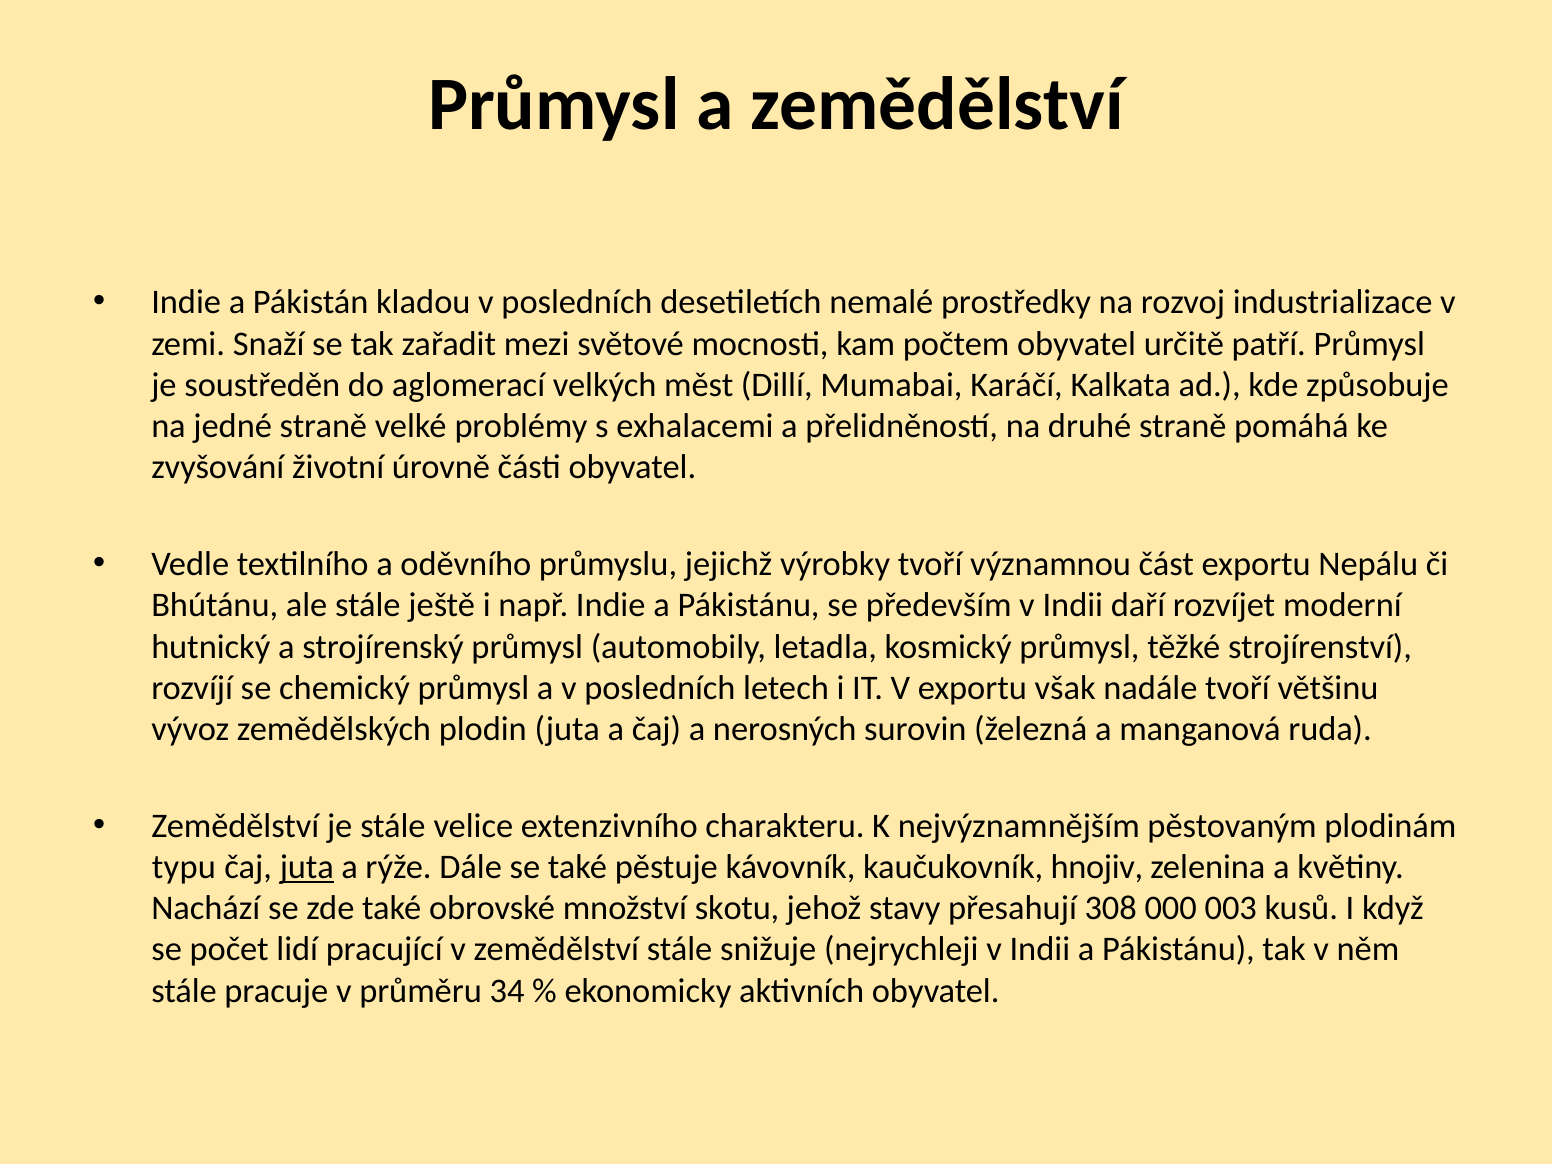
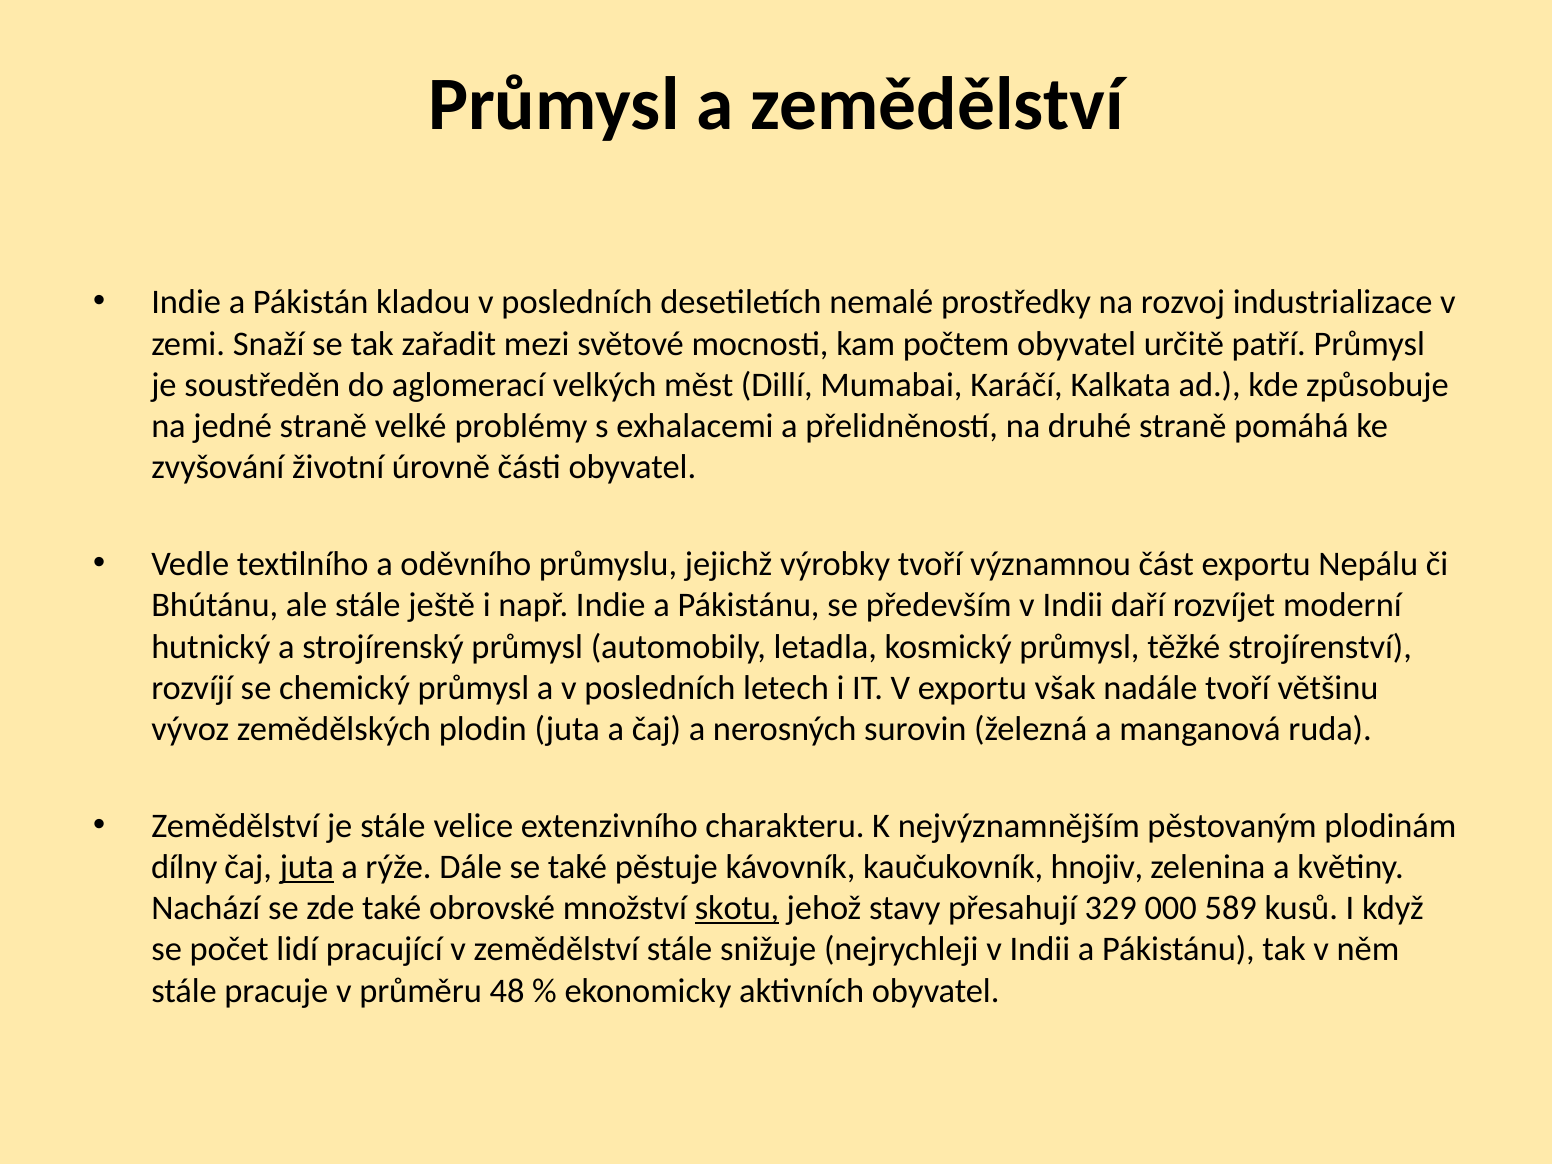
typu: typu -> dílny
skotu underline: none -> present
308: 308 -> 329
003: 003 -> 589
34: 34 -> 48
